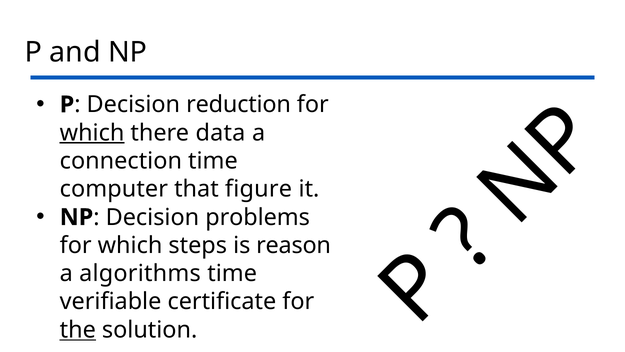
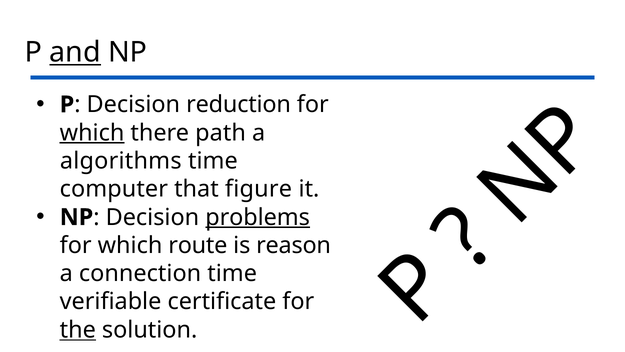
and underline: none -> present
data: data -> path
connection: connection -> algorithms
problems underline: none -> present
steps: steps -> route
algorithms: algorithms -> connection
